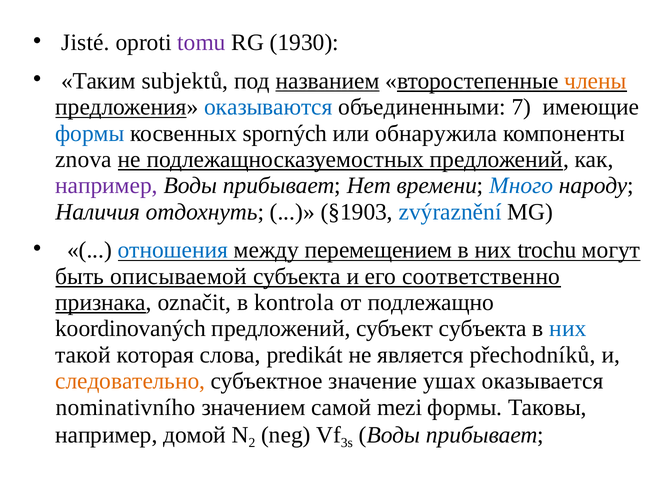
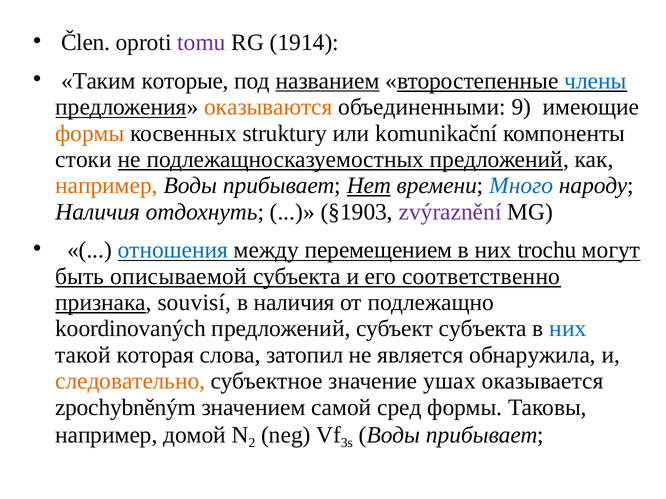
Jisté: Jisté -> Člen
1930: 1930 -> 1914
subjektů: subjektů -> которые
члены colour: orange -> blue
оказываются colour: blue -> orange
7: 7 -> 9
формы at (90, 133) colour: blue -> orange
sporných: sporných -> struktury
обнаружила: обнаружила -> komunikační
znova: znova -> стоки
например at (107, 186) colour: purple -> orange
Нет underline: none -> present
zvýraznění colour: blue -> purple
označit: označit -> souvisí
в kontrola: kontrola -> наличия
predikát: predikát -> затопил
přechodníků: přechodníků -> обнаружила
nominativního: nominativního -> zpochybněným
mezi: mezi -> сред
